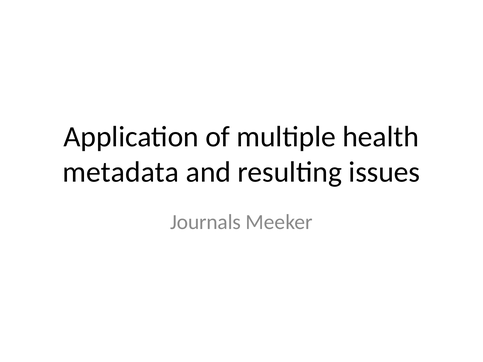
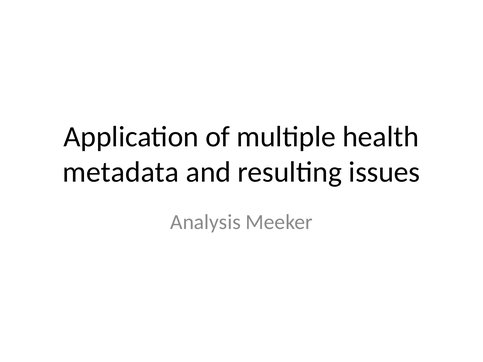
Journals: Journals -> Analysis
